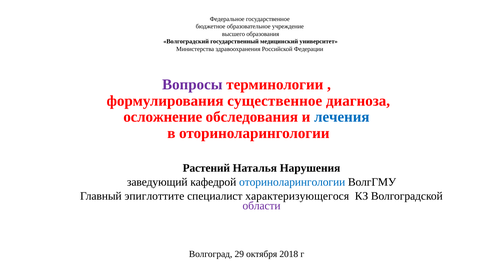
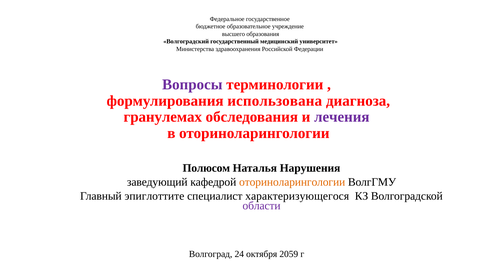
существенное: существенное -> использована
осложнение: осложнение -> гранулемах
лечения colour: blue -> purple
Растений: Растений -> Полюсом
оториноларингологии at (292, 182) colour: blue -> orange
29: 29 -> 24
2018: 2018 -> 2059
